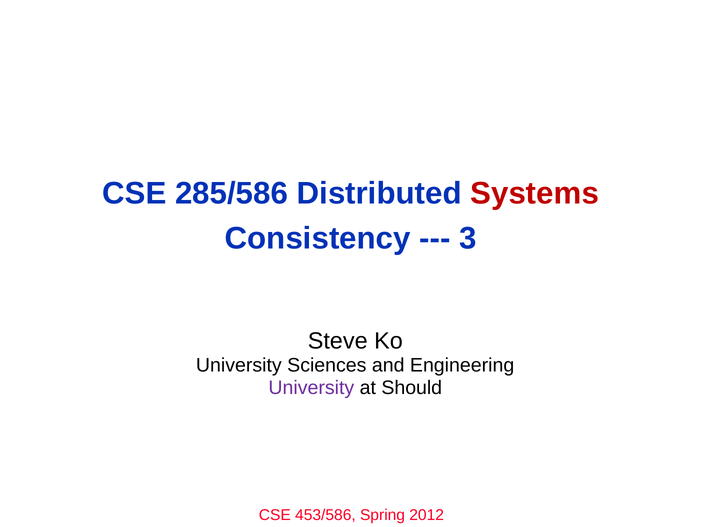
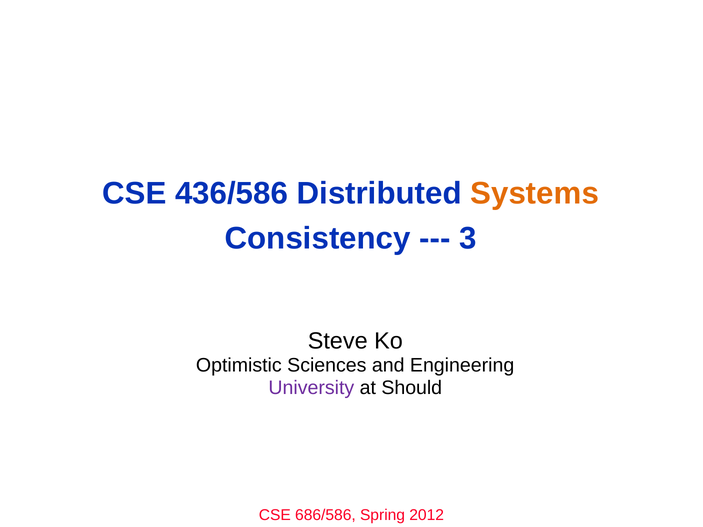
285/586: 285/586 -> 436/586
Systems colour: red -> orange
University at (239, 366): University -> Optimistic
453/586: 453/586 -> 686/586
